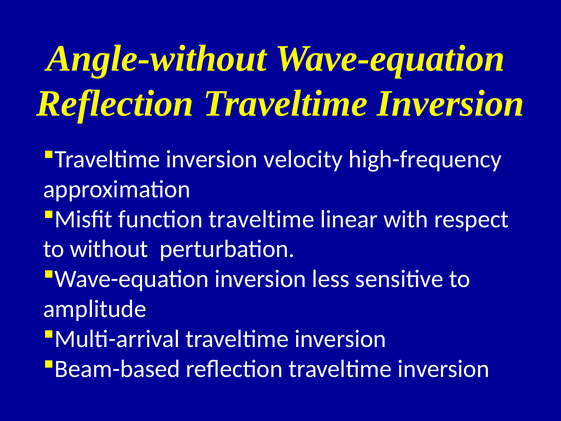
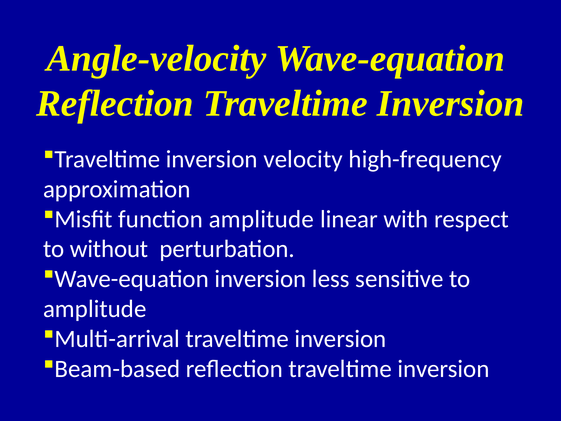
Angle-without: Angle-without -> Angle-velocity
function traveltime: traveltime -> amplitude
